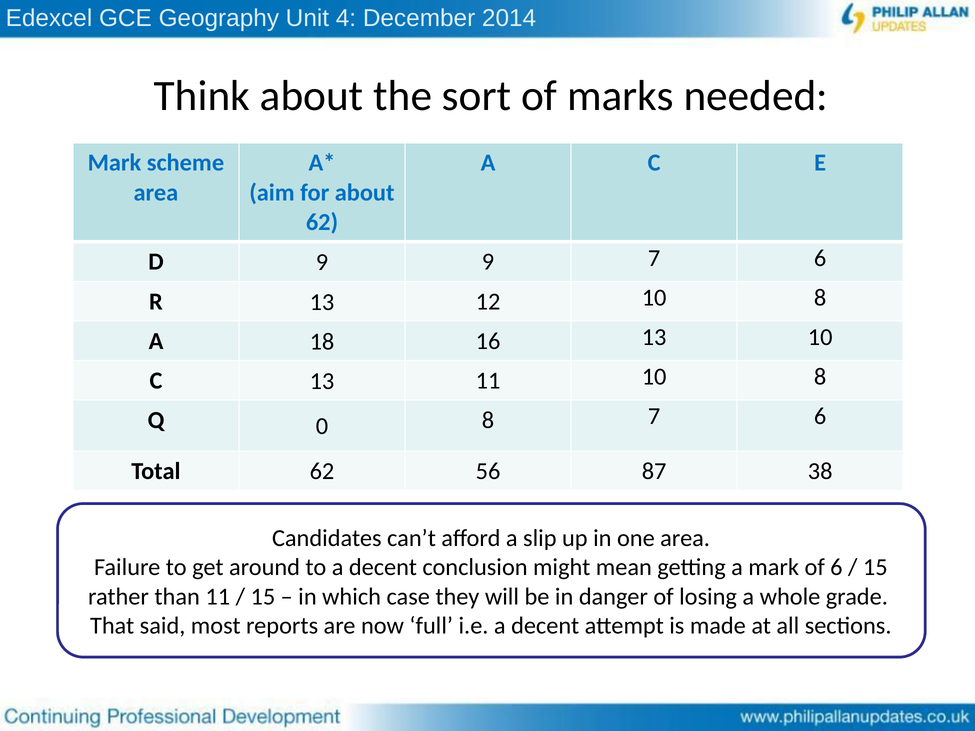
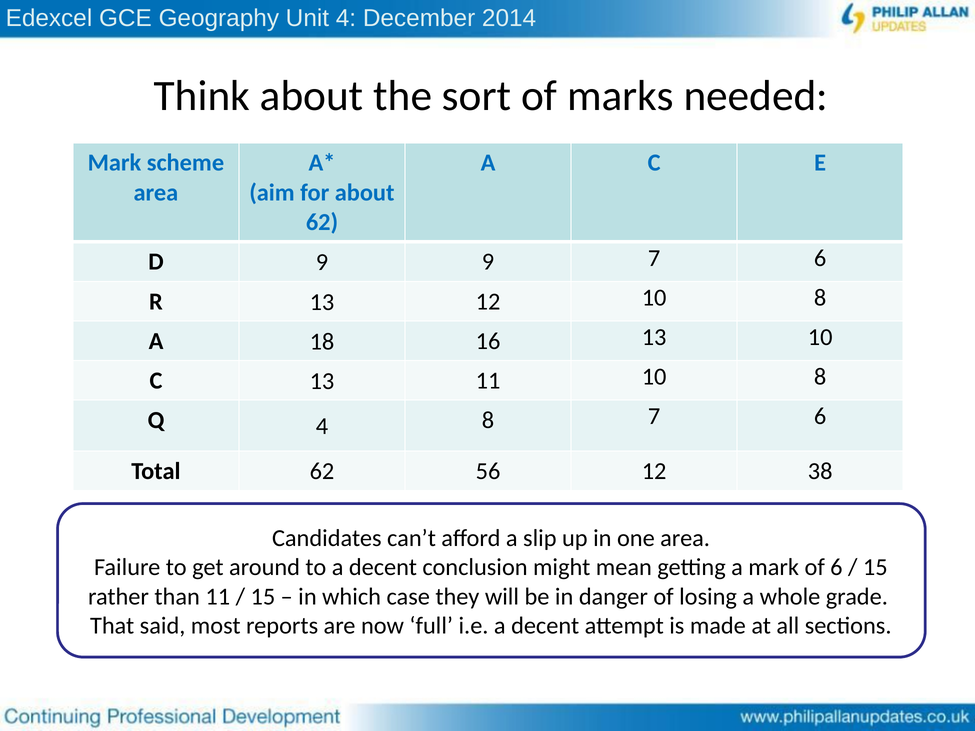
Q 0: 0 -> 4
56 87: 87 -> 12
